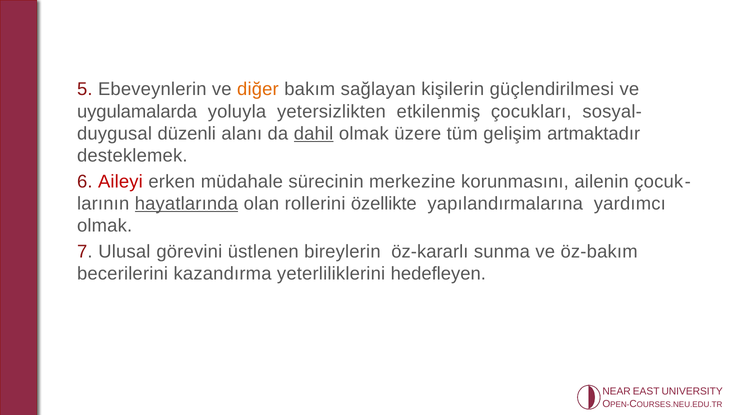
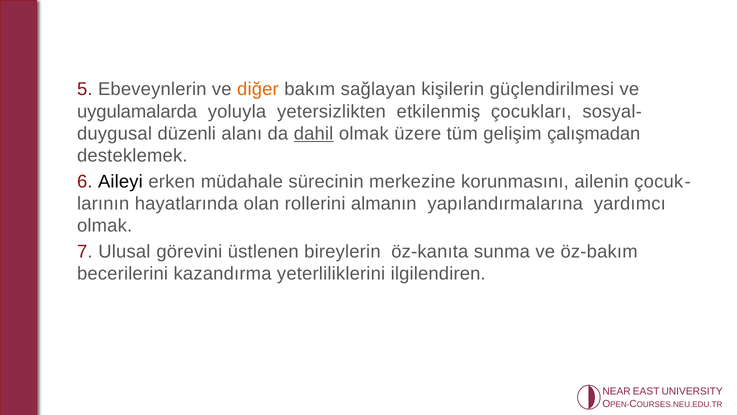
artmaktadır: artmaktadır -> çalışmadan
Aileyi colour: red -> black
hayatlarında underline: present -> none
özellikte: özellikte -> almanın
öz-kararlı: öz-kararlı -> öz-kanıta
hedefleyen: hedefleyen -> ilgilendiren
